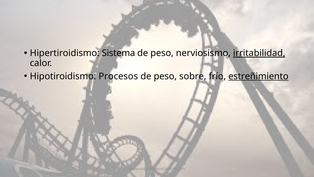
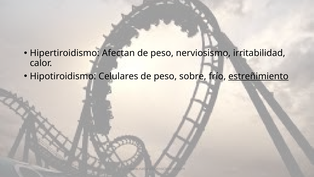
Sistema: Sistema -> Afectan
irritabilidad underline: present -> none
Procesos: Procesos -> Celulares
